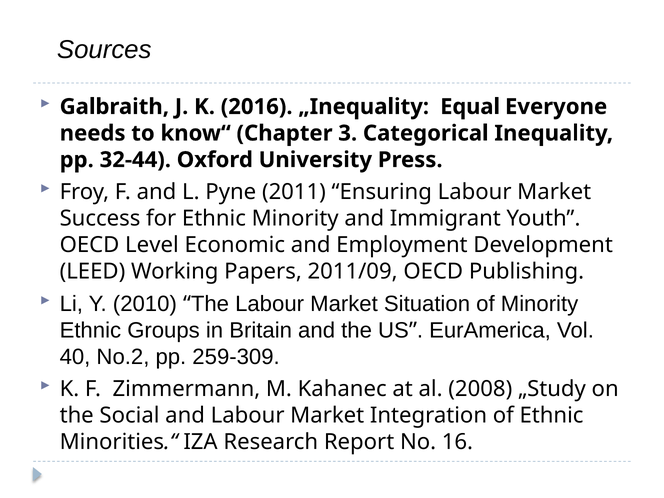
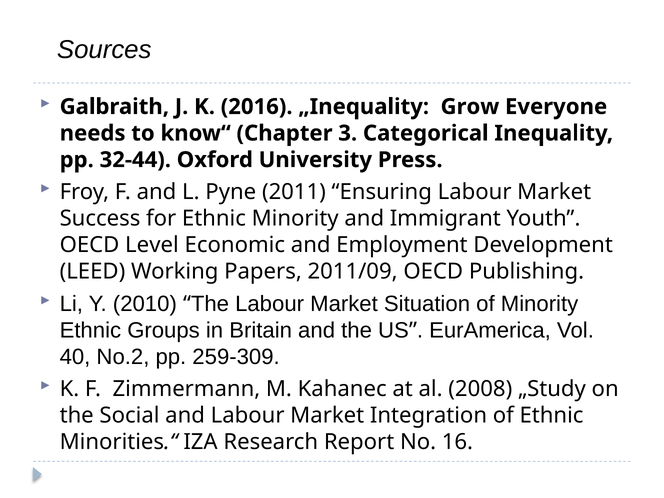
Equal: Equal -> Grow
